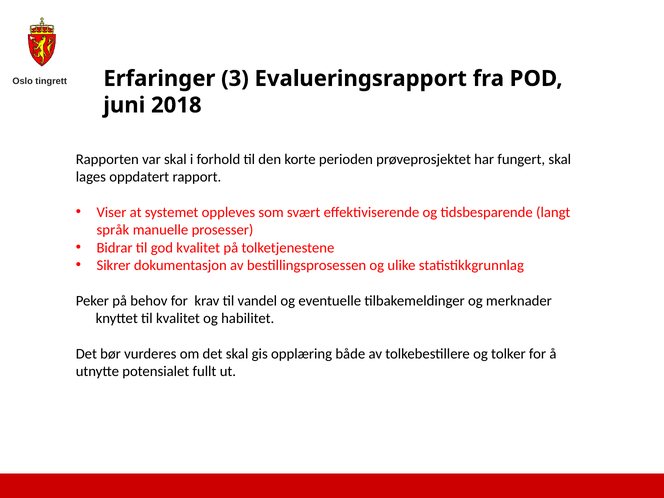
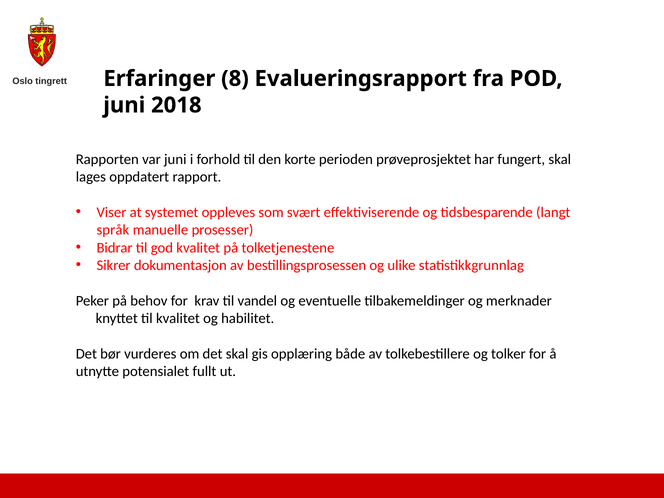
3: 3 -> 8
var skal: skal -> juni
